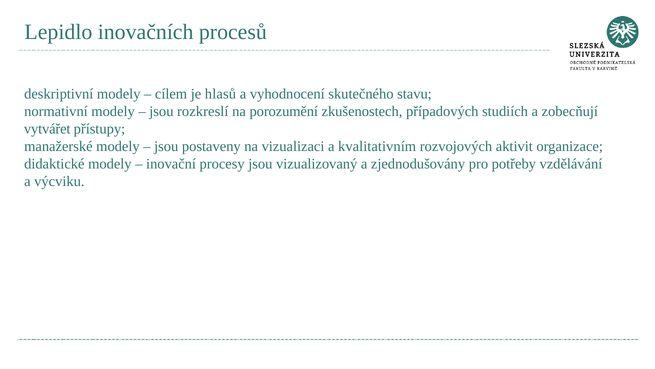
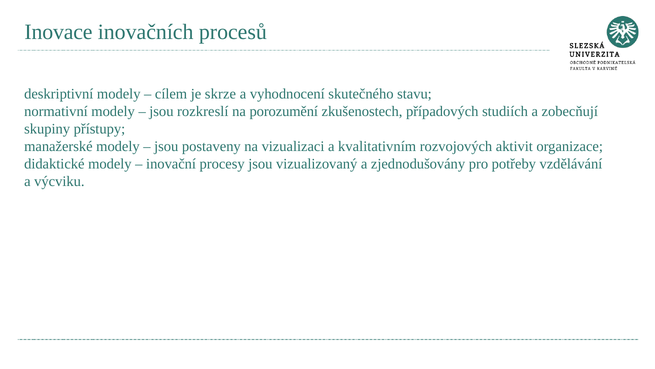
Lepidlo: Lepidlo -> Inovace
hlasů: hlasů -> skrze
vytvářet: vytvářet -> skupiny
